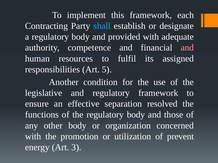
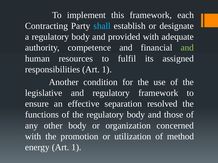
and at (187, 48) colour: pink -> light green
responsibilities Art 5: 5 -> 1
prevent: prevent -> method
energy Art 3: 3 -> 1
